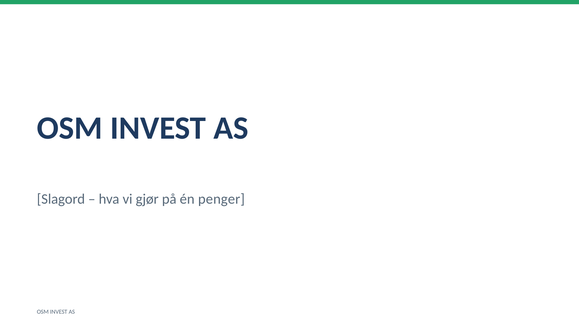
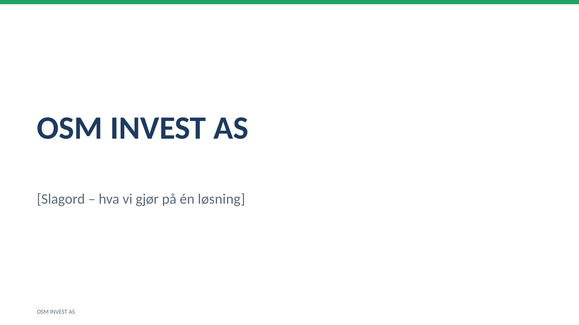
penger: penger -> løsning
